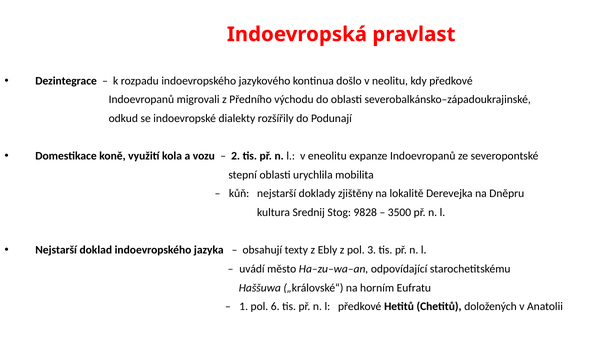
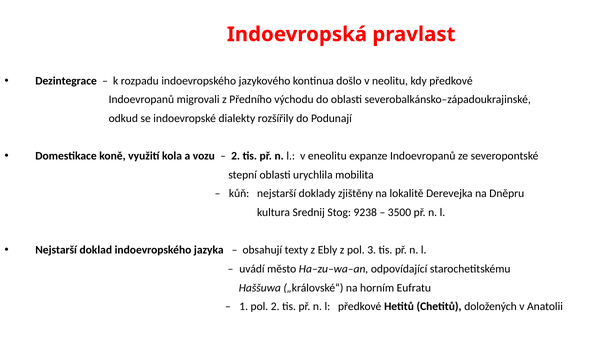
9828: 9828 -> 9238
pol 6: 6 -> 2
